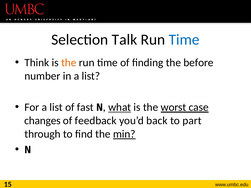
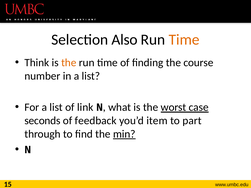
Talk: Talk -> Also
Time at (184, 40) colour: blue -> orange
before: before -> course
fast: fast -> link
what underline: present -> none
changes: changes -> seconds
back: back -> item
